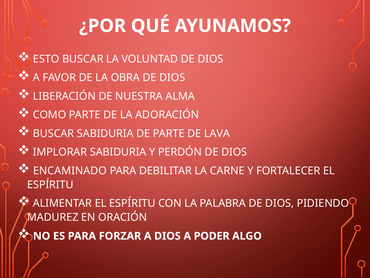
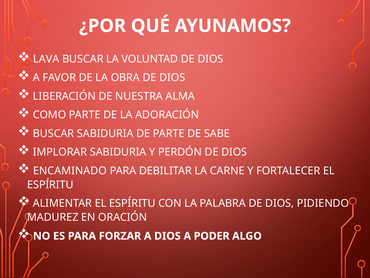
ESTO: ESTO -> LAVA
LAVA: LAVA -> SABE
